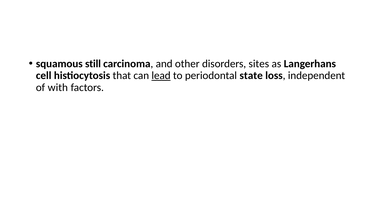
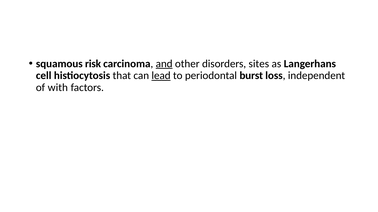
still: still -> risk
and underline: none -> present
state: state -> burst
